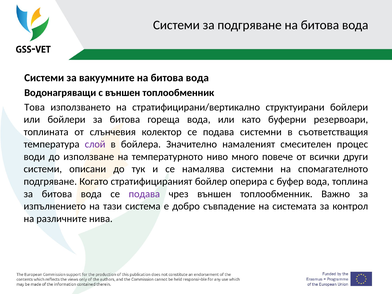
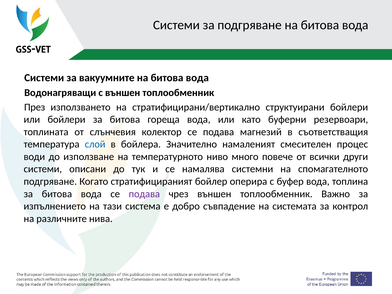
Това: Това -> През
подава системни: системни -> магнезий
слой colour: purple -> blue
